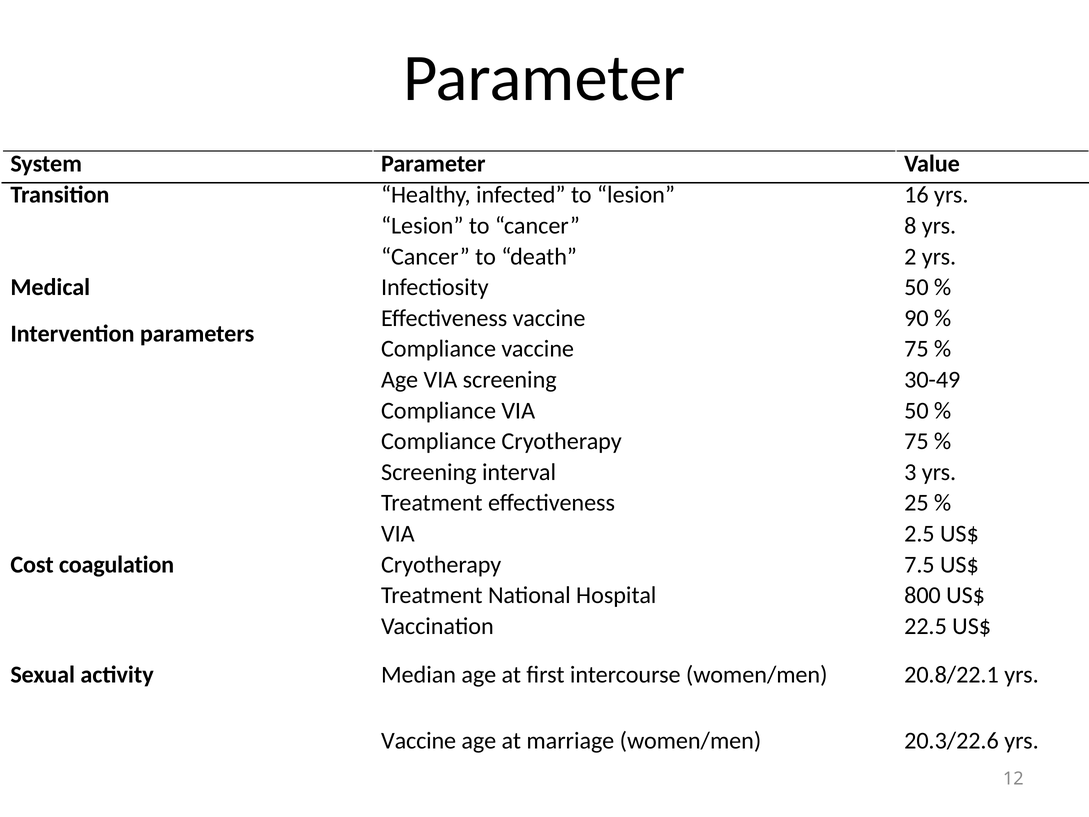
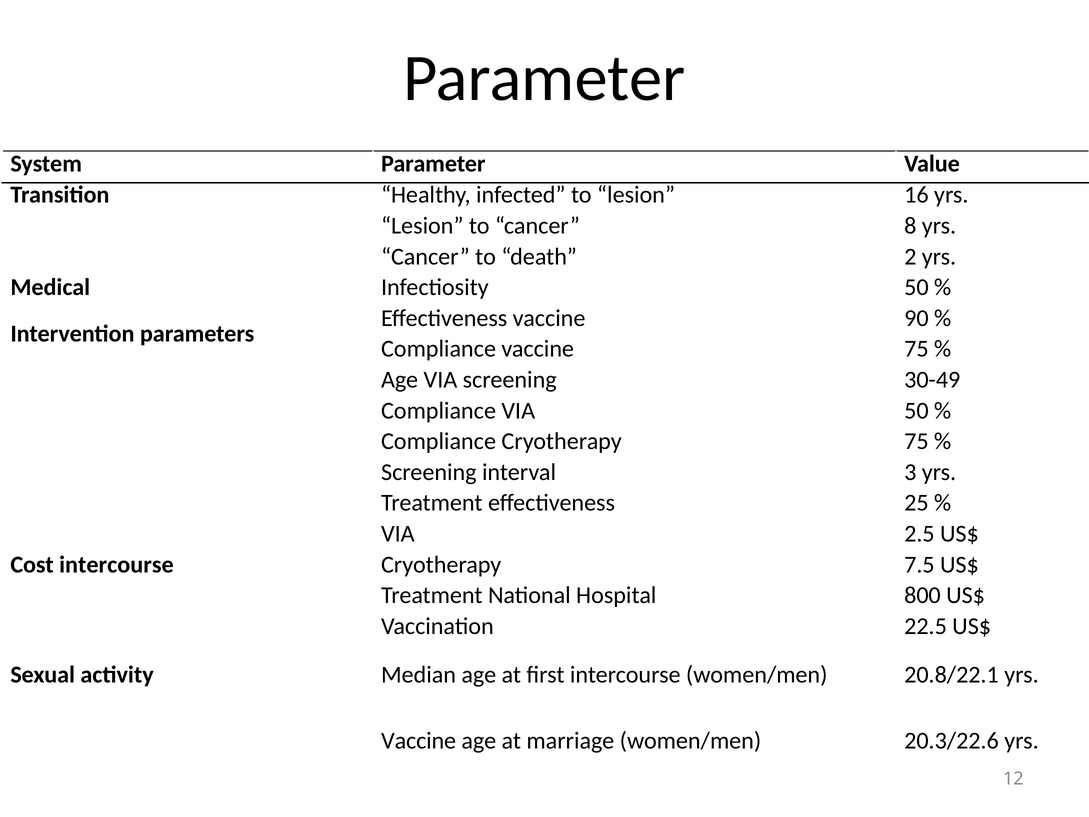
Cost coagulation: coagulation -> intercourse
